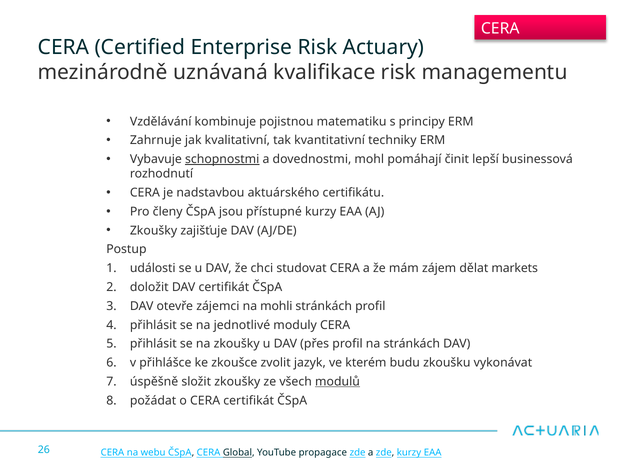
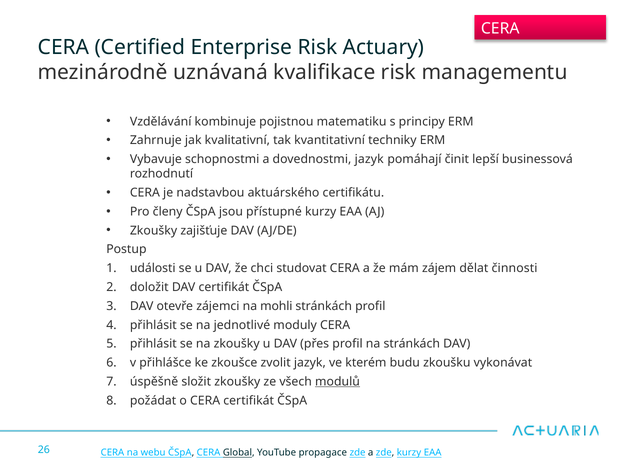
schopnostmi underline: present -> none
dovednostmi mohl: mohl -> jazyk
markets: markets -> činnosti
